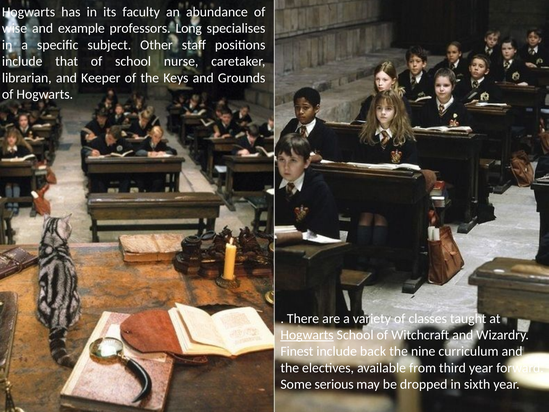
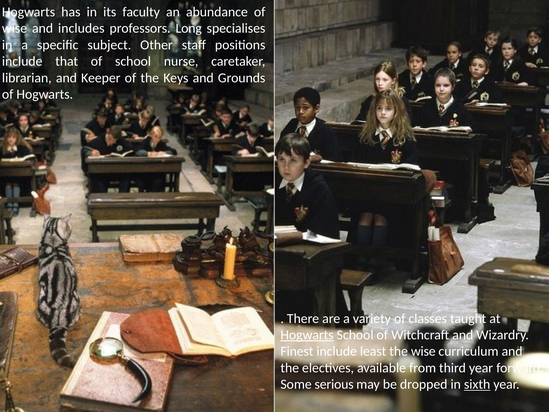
example: example -> includes
back: back -> least
the nine: nine -> wise
sixth underline: none -> present
